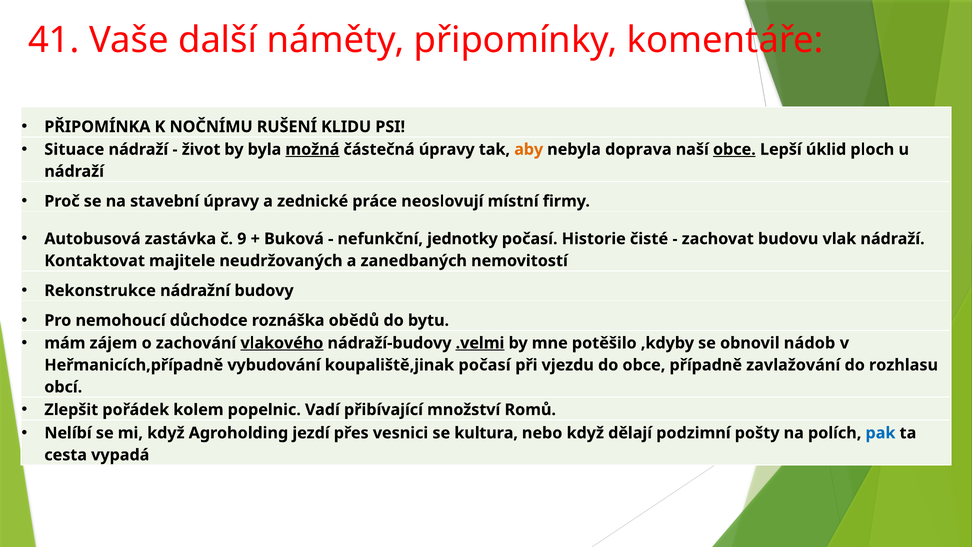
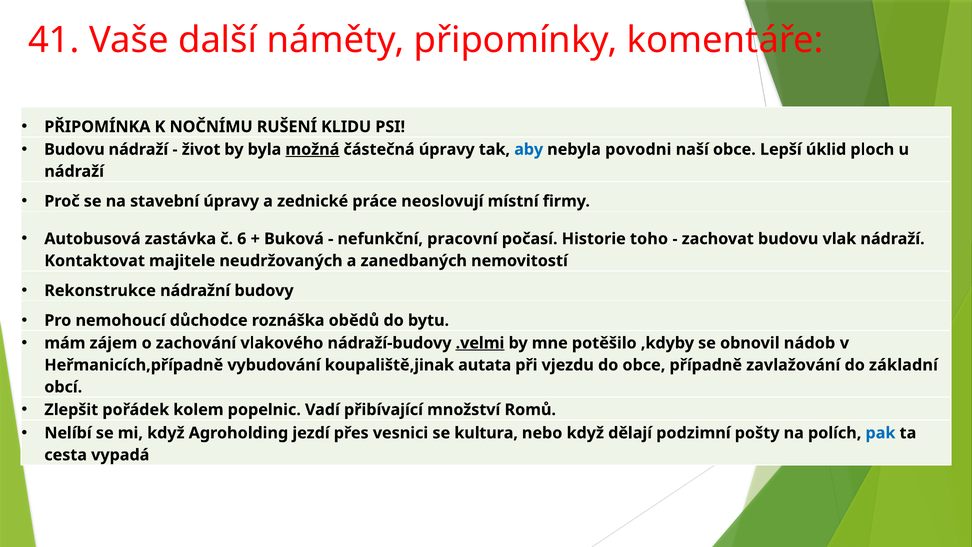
Situace at (74, 149): Situace -> Budovu
aby colour: orange -> blue
doprava: doprava -> povodni
obce at (734, 149) underline: present -> none
9: 9 -> 6
jednotky: jednotky -> pracovní
čisté: čisté -> toho
vlakového underline: present -> none
koupaliště,jinak počasí: počasí -> autata
rozhlasu: rozhlasu -> základní
